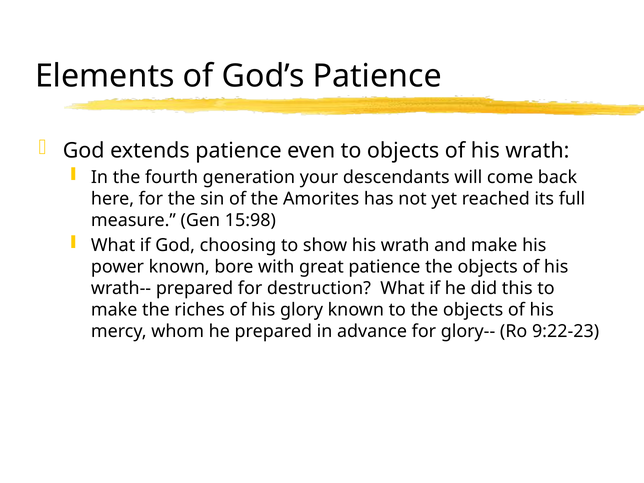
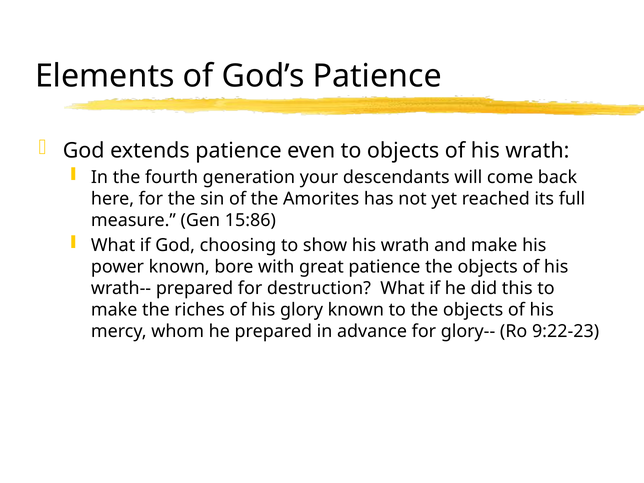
15:98: 15:98 -> 15:86
